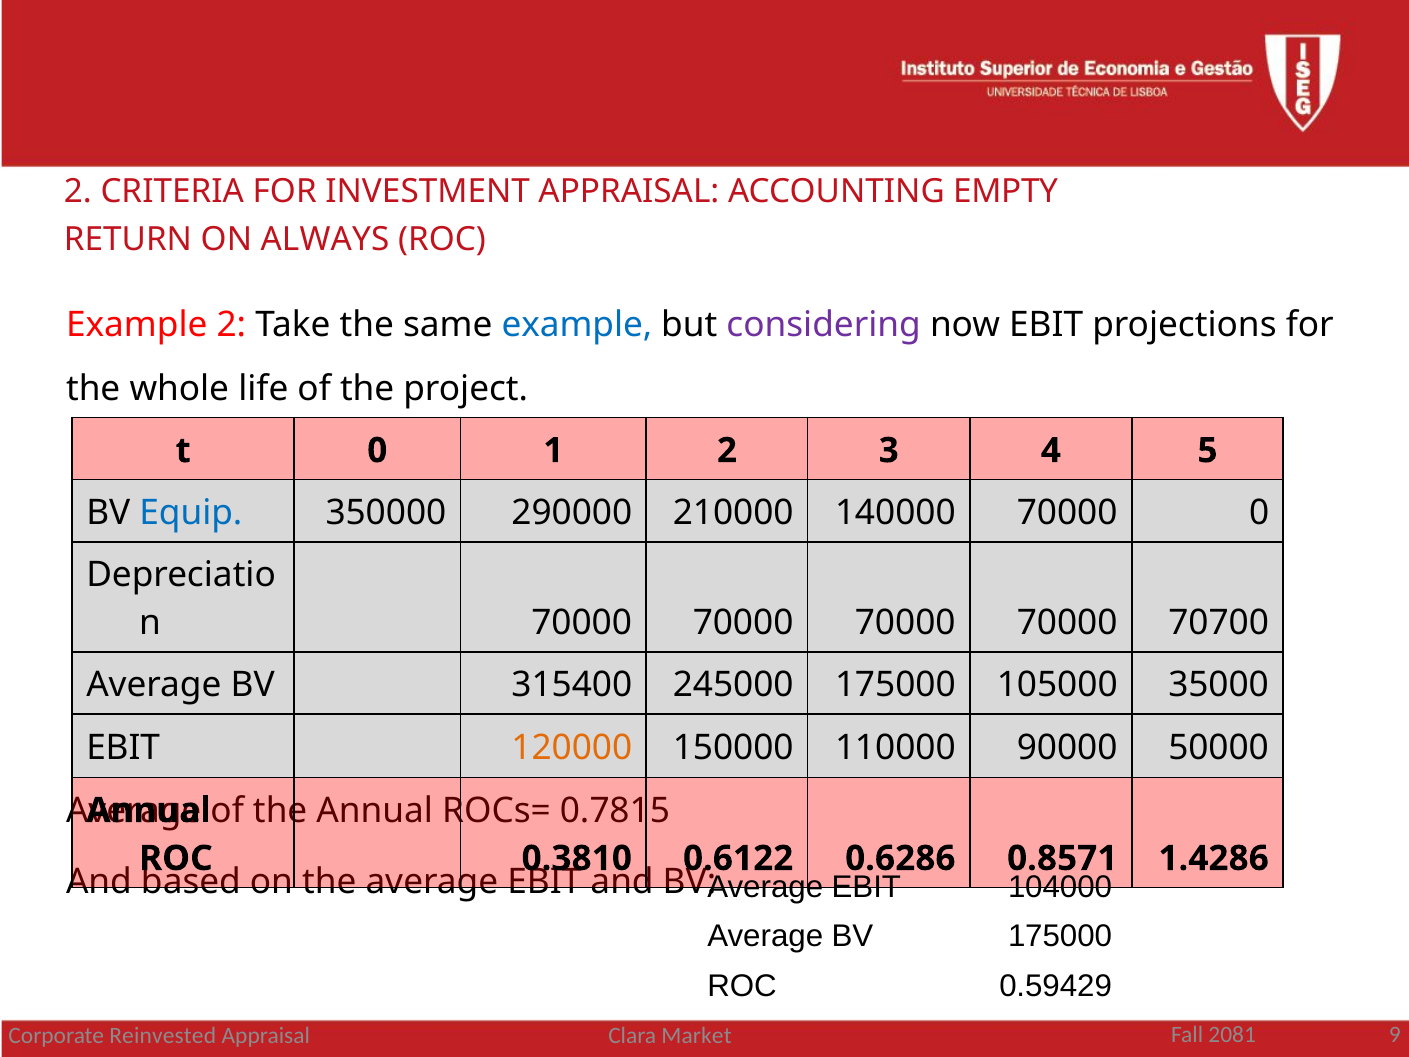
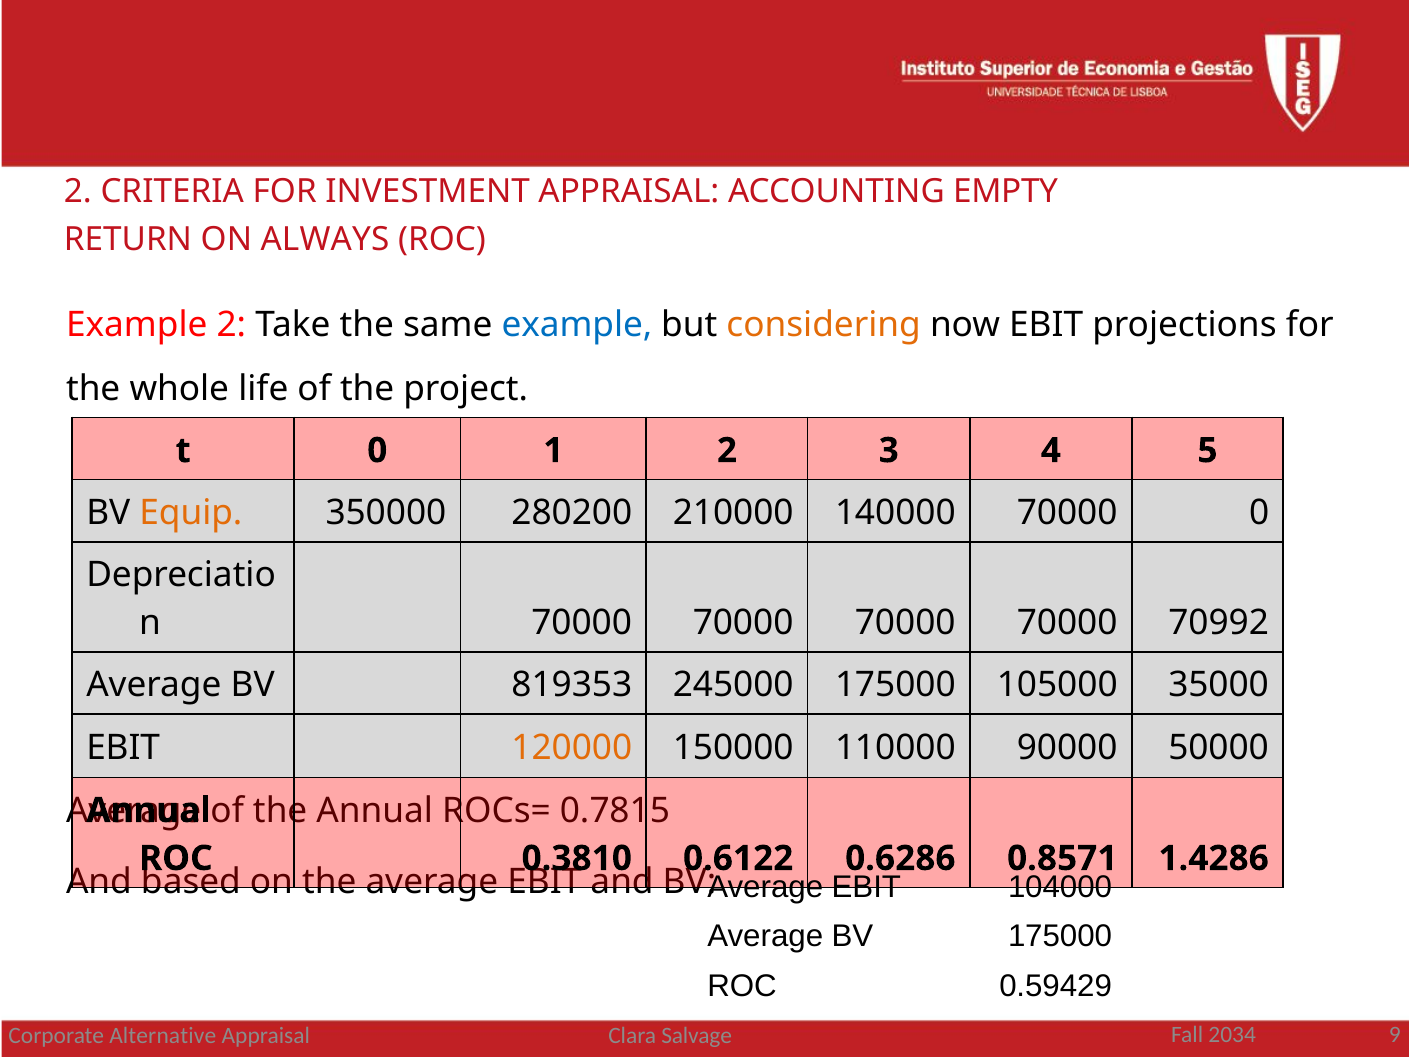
considering colour: purple -> orange
Equip colour: blue -> orange
290000: 290000 -> 280200
70700: 70700 -> 70992
315400: 315400 -> 819353
Reinvested: Reinvested -> Alternative
Market: Market -> Salvage
2081: 2081 -> 2034
